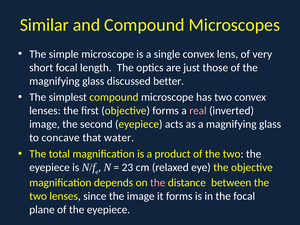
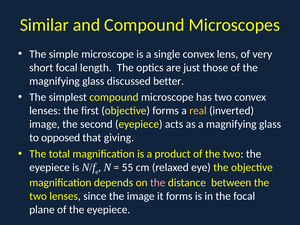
real colour: pink -> yellow
concave: concave -> opposed
water: water -> giving
23: 23 -> 55
